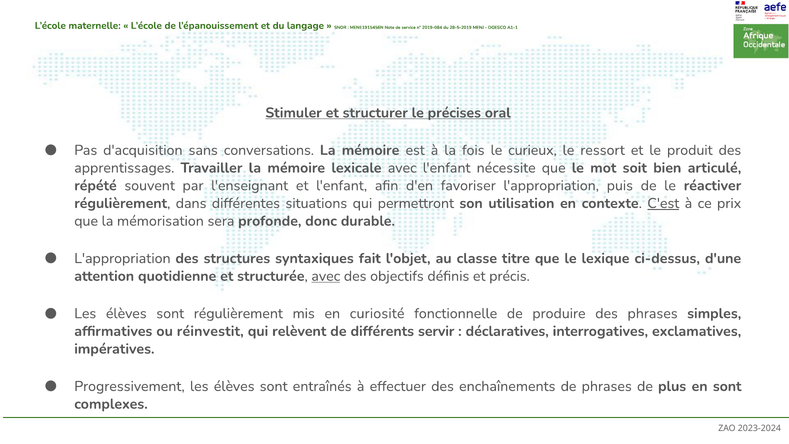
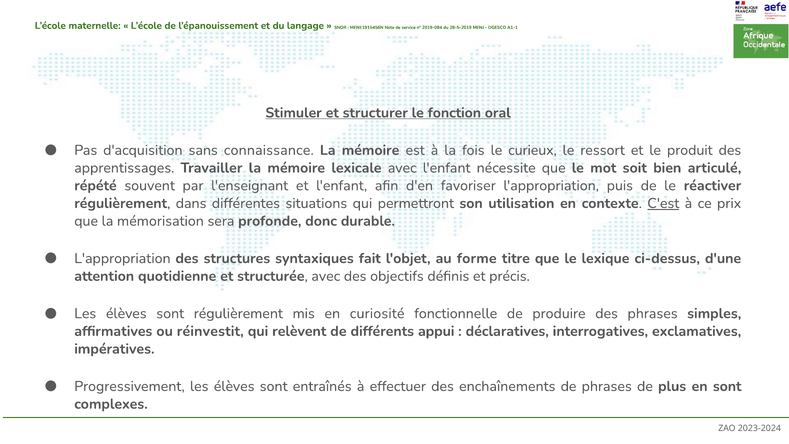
précises: précises -> fonction
conversations: conversations -> connaissance
classe: classe -> forme
avec at (326, 276) underline: present -> none
servir: servir -> appui
